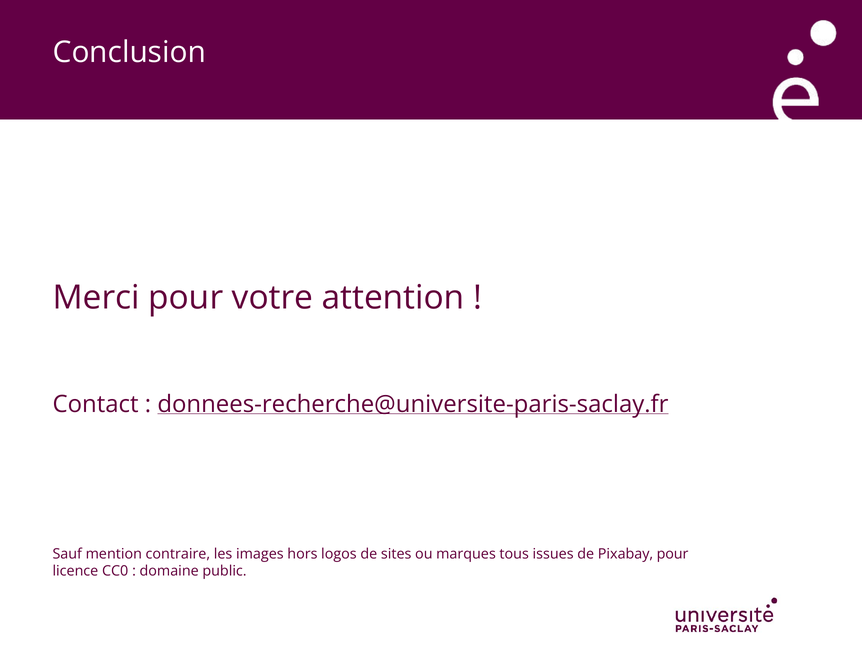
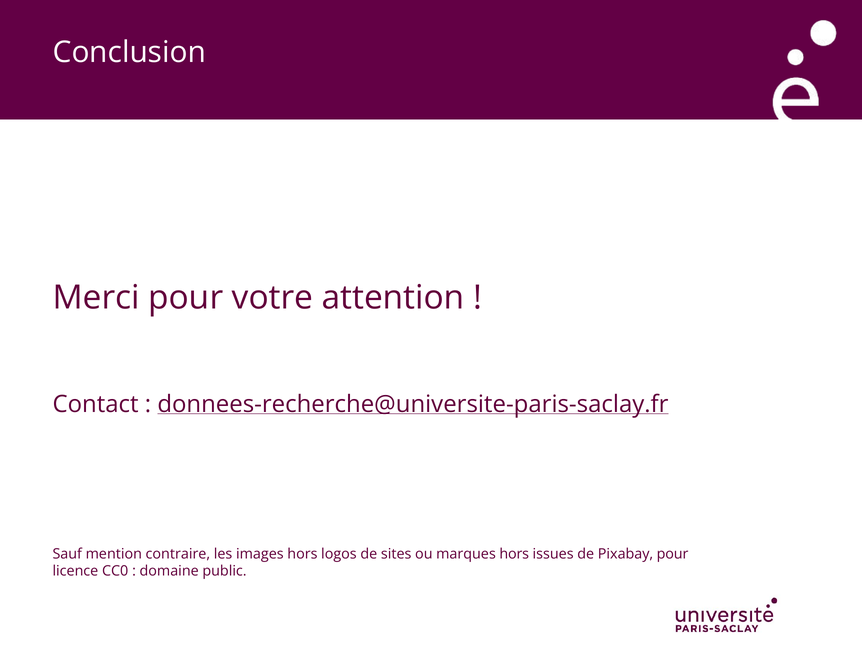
marques tous: tous -> hors
